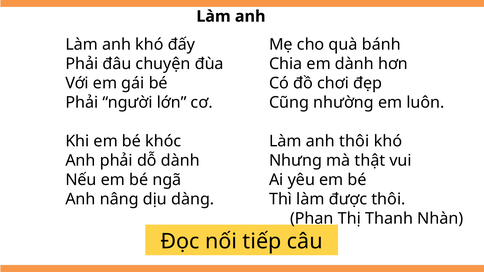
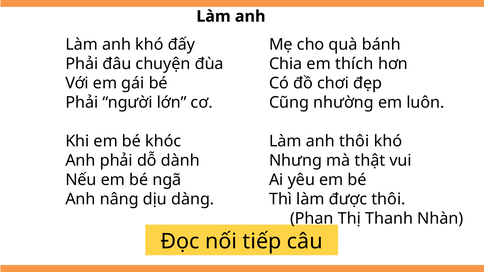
em dành: dành -> thích
